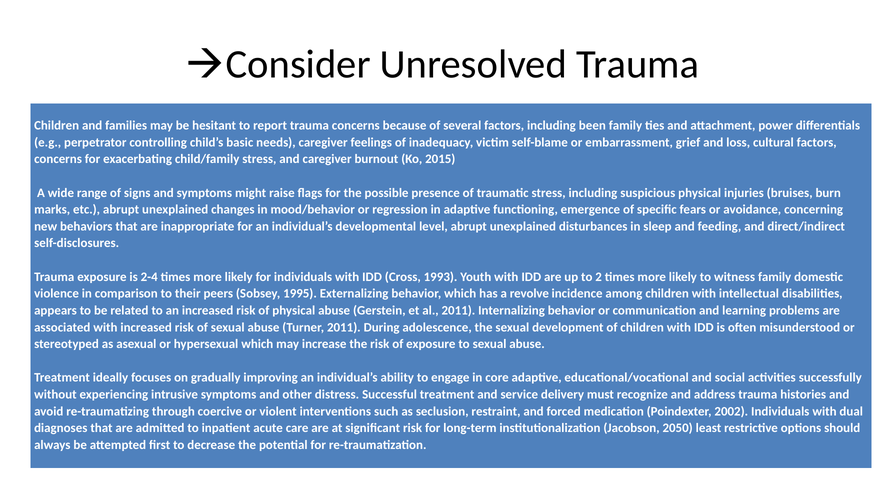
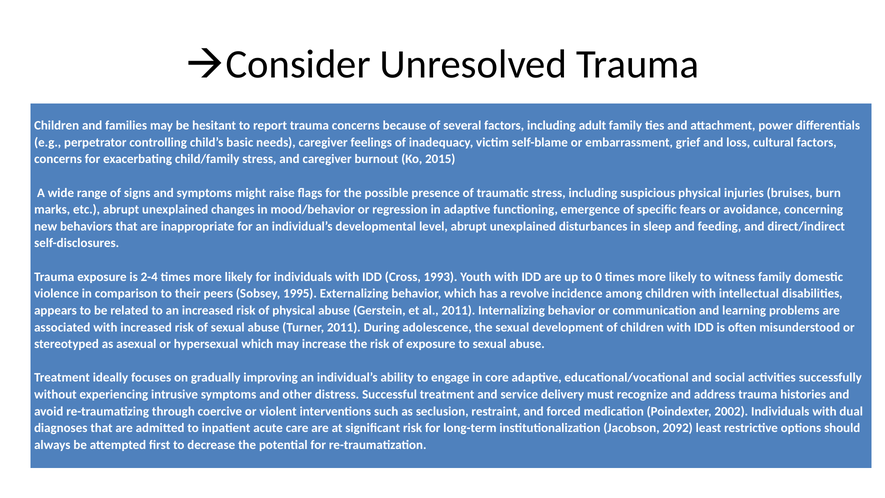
been: been -> adult
2: 2 -> 0
2050: 2050 -> 2092
